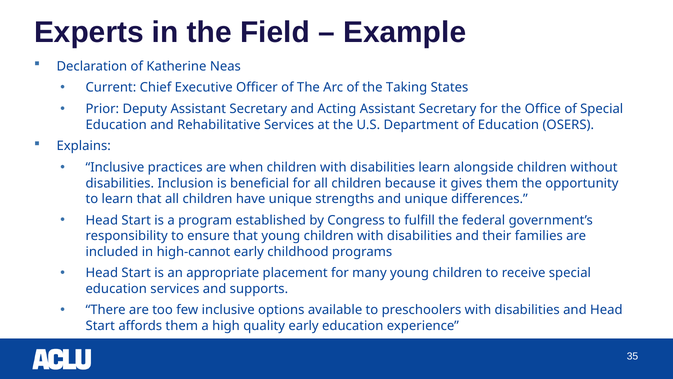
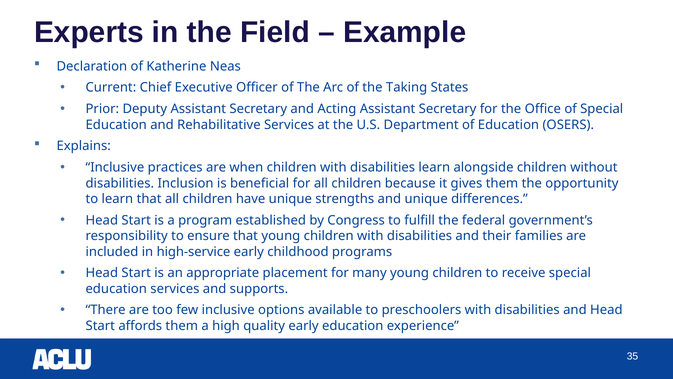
high-cannot: high-cannot -> high-service
